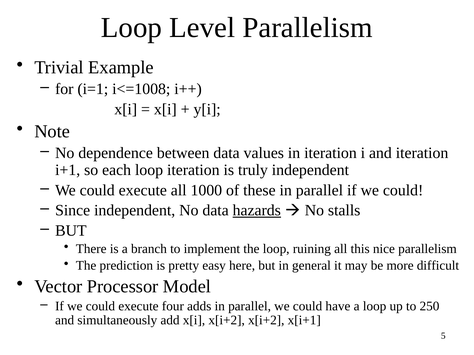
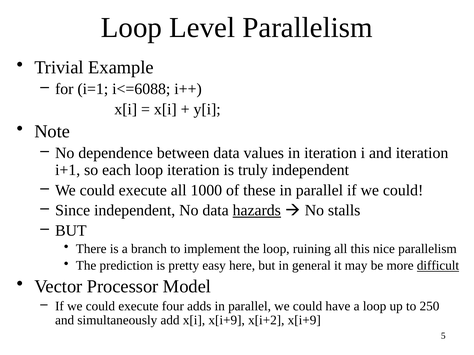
i<=1008: i<=1008 -> i<=6088
difficult underline: none -> present
x[i x[i+2: x[i+2 -> x[i+9
x[i+2 x[i+1: x[i+1 -> x[i+9
